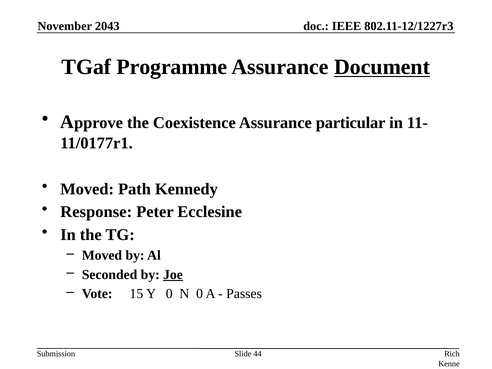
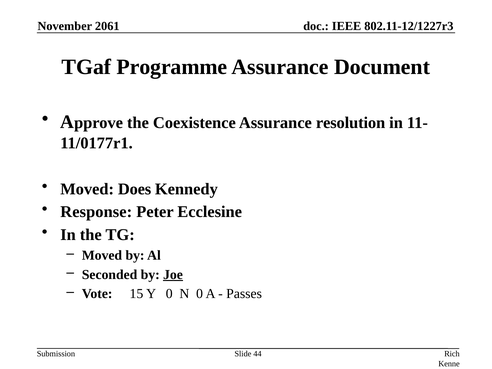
2043: 2043 -> 2061
Document underline: present -> none
particular: particular -> resolution
Path: Path -> Does
